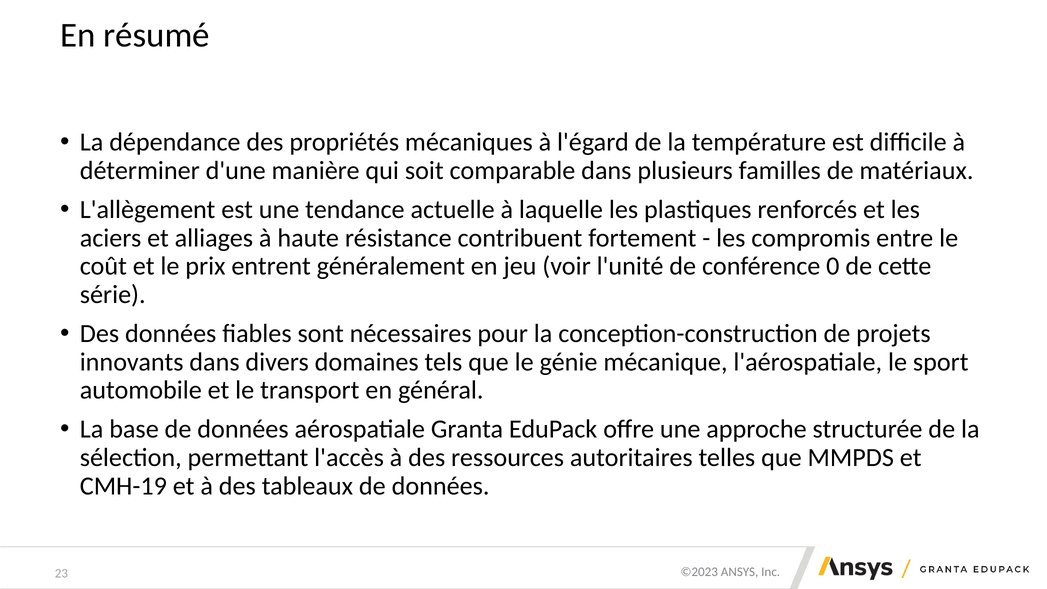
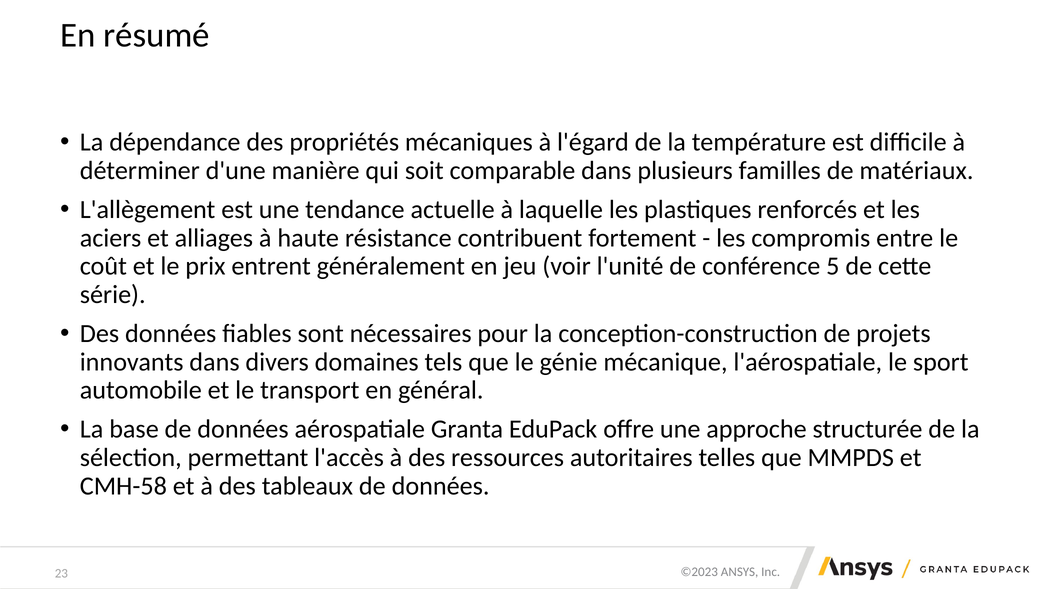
0: 0 -> 5
CMH-19: CMH-19 -> CMH-58
